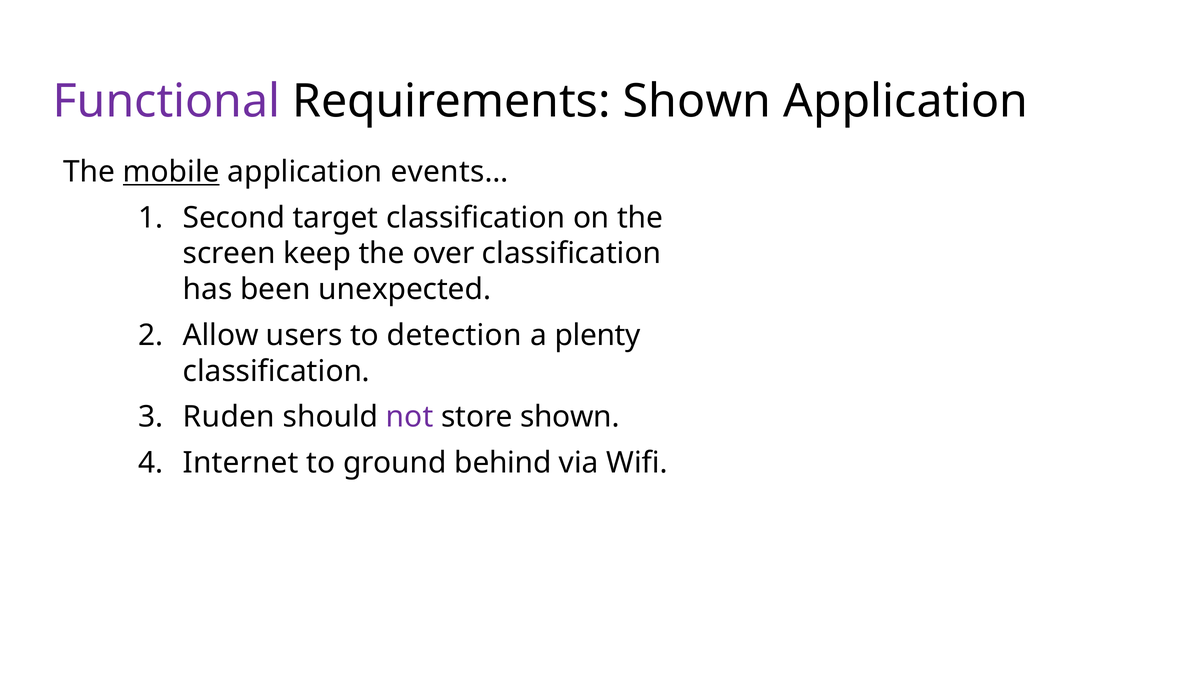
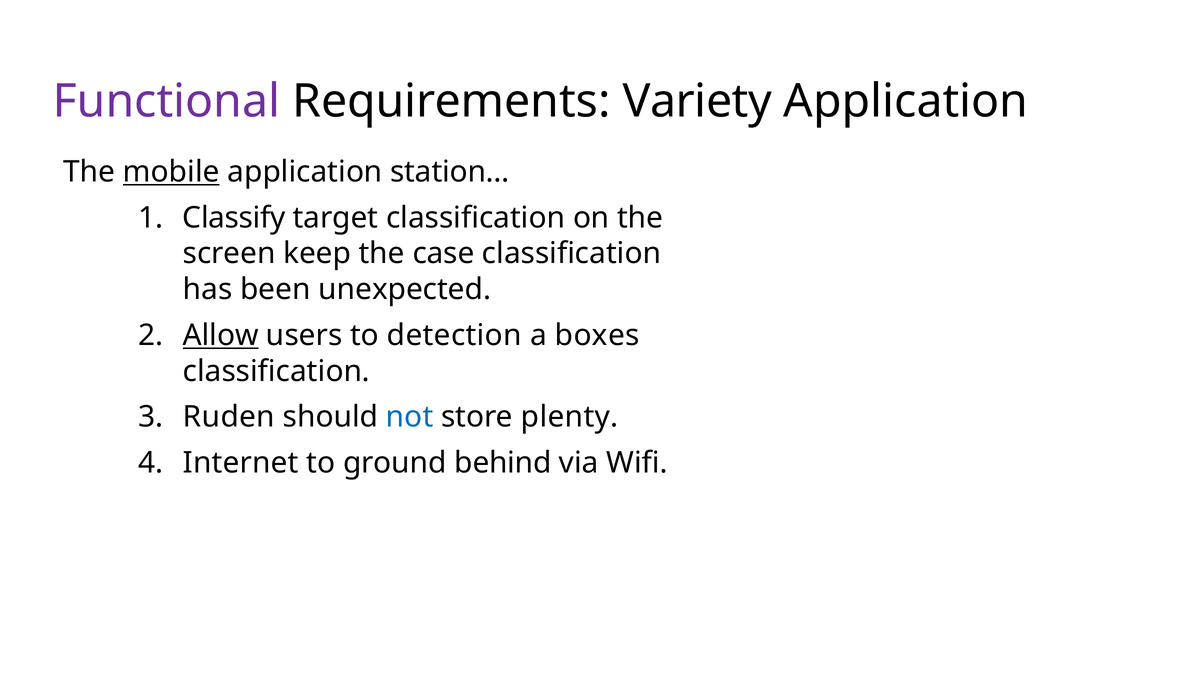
Requirements Shown: Shown -> Variety
events…: events… -> station…
Second: Second -> Classify
over: over -> case
Allow underline: none -> present
plenty: plenty -> boxes
not colour: purple -> blue
store shown: shown -> plenty
